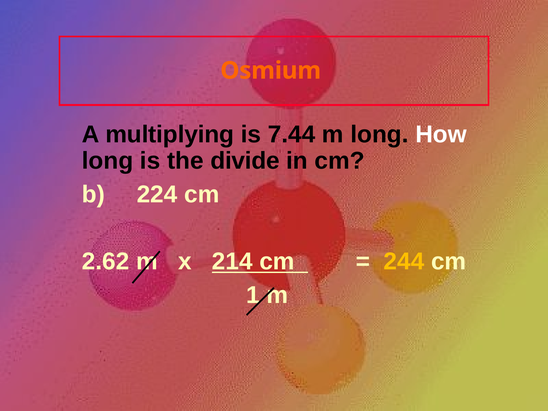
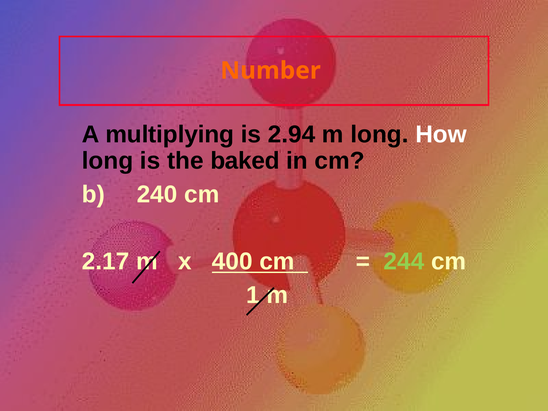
Osmium: Osmium -> Number
7.44: 7.44 -> 2.94
divide: divide -> baked
224: 224 -> 240
2.62: 2.62 -> 2.17
214: 214 -> 400
244 colour: yellow -> light green
